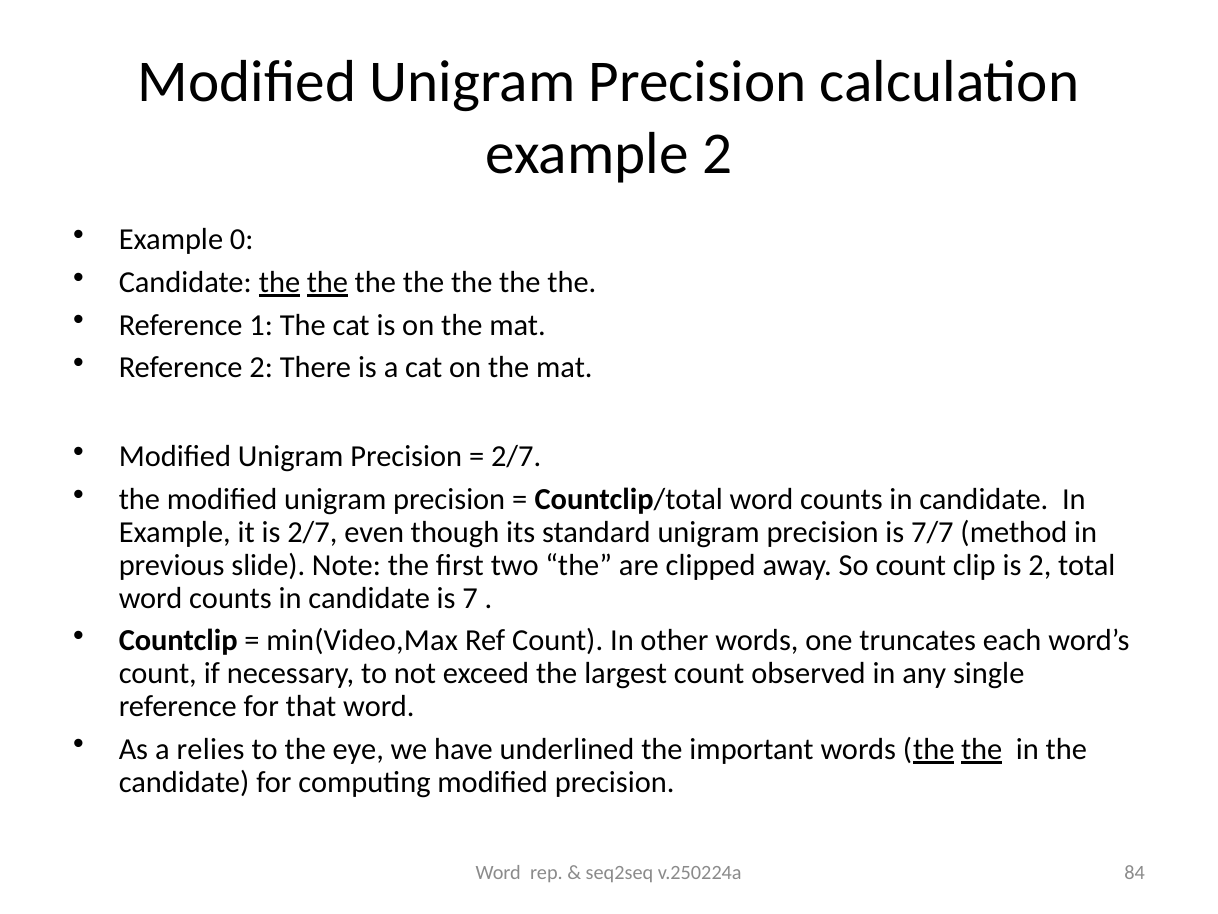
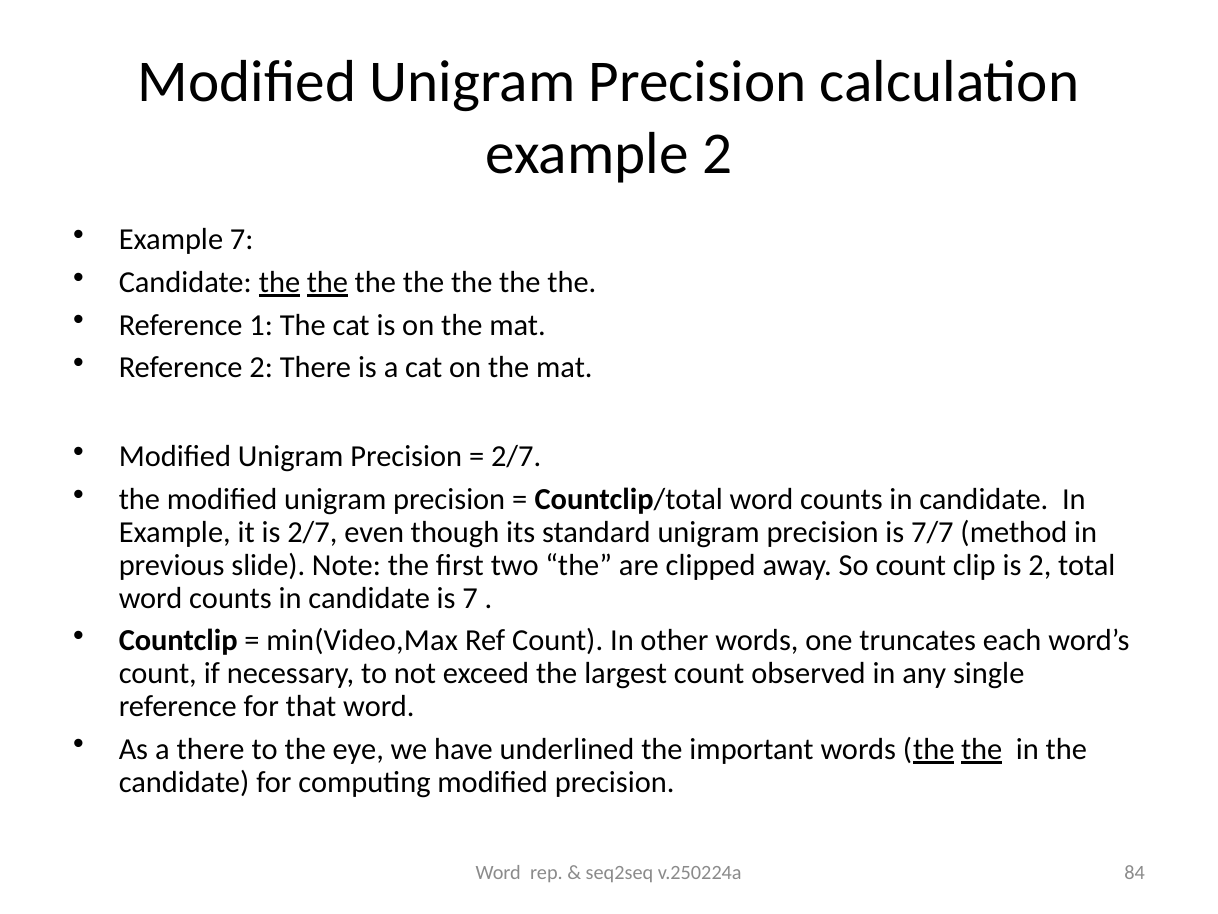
Example 0: 0 -> 7
a relies: relies -> there
